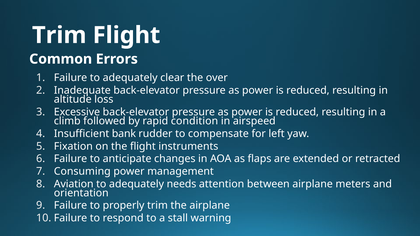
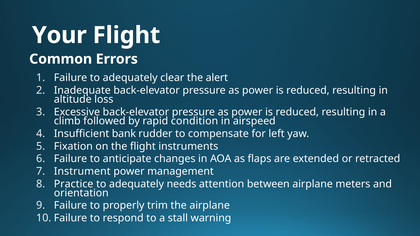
Trim at (59, 35): Trim -> Your
over: over -> alert
Consuming: Consuming -> Instrument
Aviation: Aviation -> Practice
